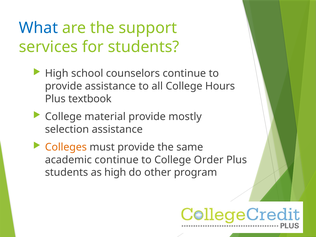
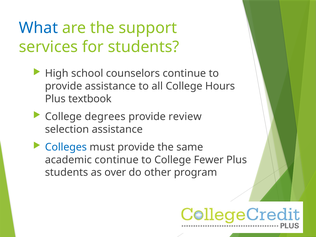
material: material -> degrees
mostly: mostly -> review
Colleges colour: orange -> blue
Order: Order -> Fewer
as high: high -> over
